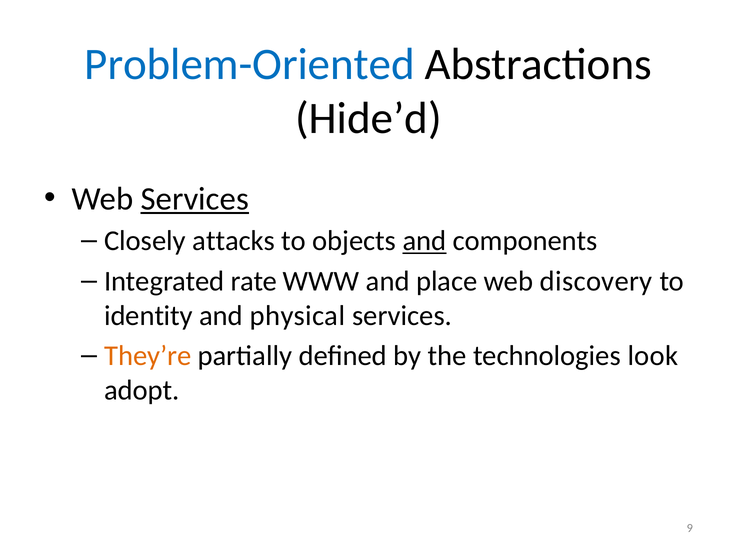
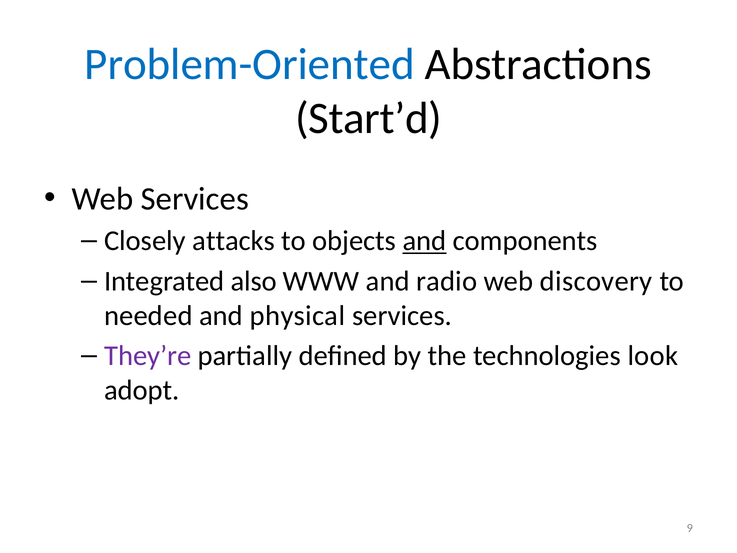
Hide’d: Hide’d -> Start’d
Services at (195, 199) underline: present -> none
rate: rate -> also
place: place -> radio
identity: identity -> needed
They’re colour: orange -> purple
